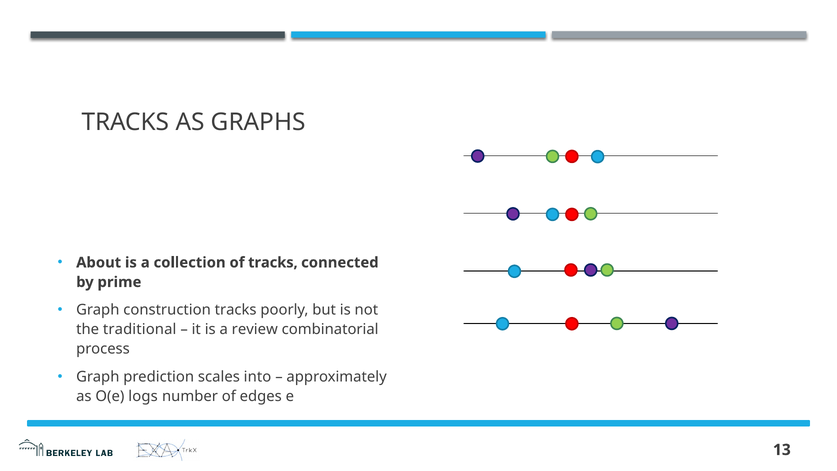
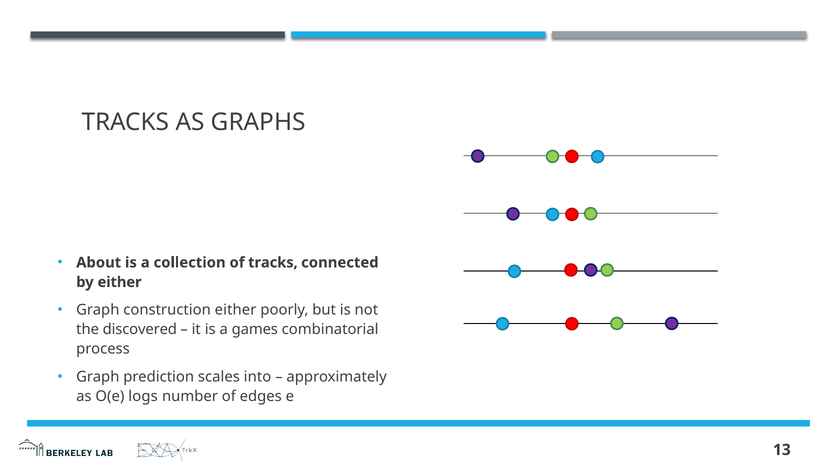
by prime: prime -> either
construction tracks: tracks -> either
traditional: traditional -> discovered
review: review -> games
